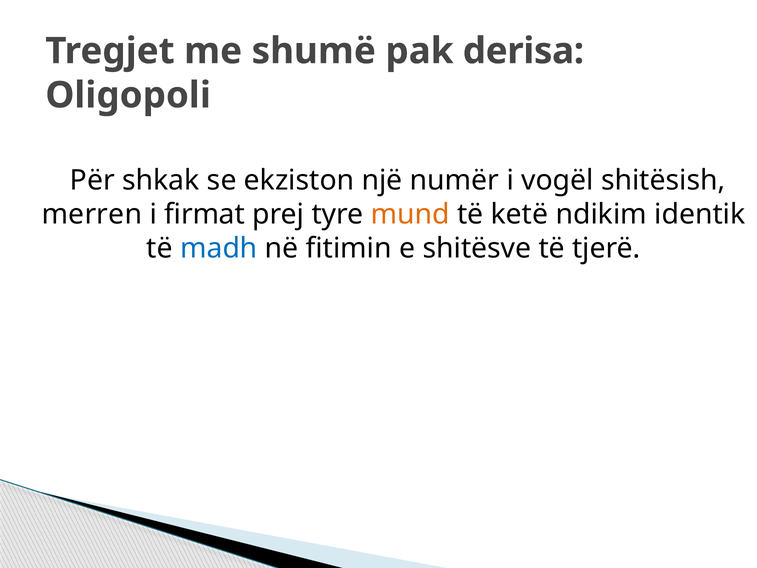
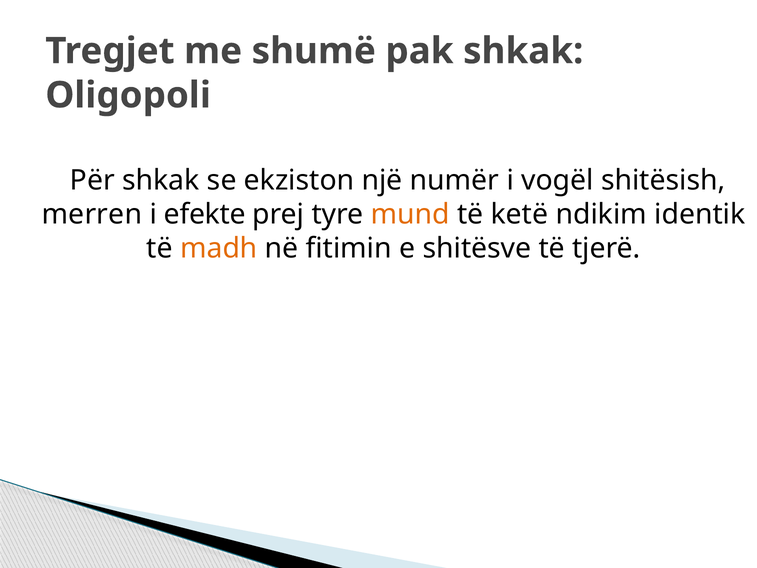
pak derisa: derisa -> shkak
firmat: firmat -> efekte
madh colour: blue -> orange
